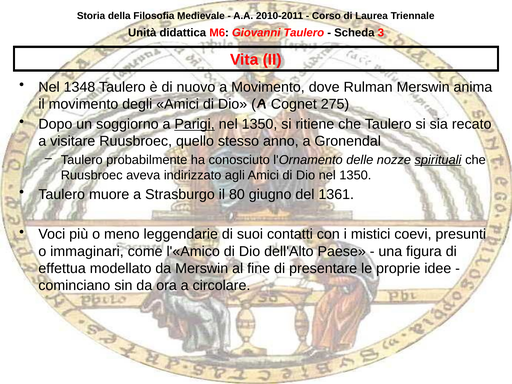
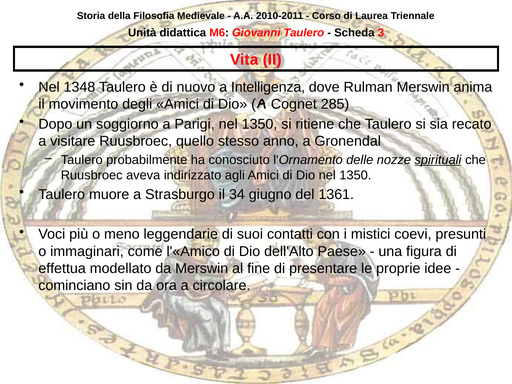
a Movimento: Movimento -> Intelligenza
275: 275 -> 285
Parigi underline: present -> none
80: 80 -> 34
